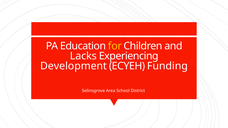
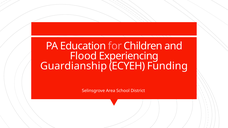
for colour: yellow -> pink
Lacks: Lacks -> Flood
Development: Development -> Guardianship
